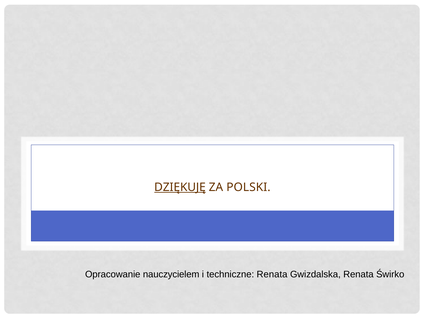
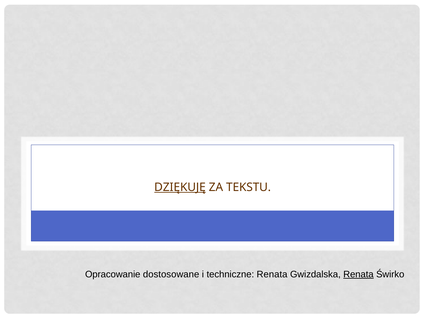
POLSKI: POLSKI -> TEKSTU
nauczycielem: nauczycielem -> dostosowane
Renata at (358, 274) underline: none -> present
